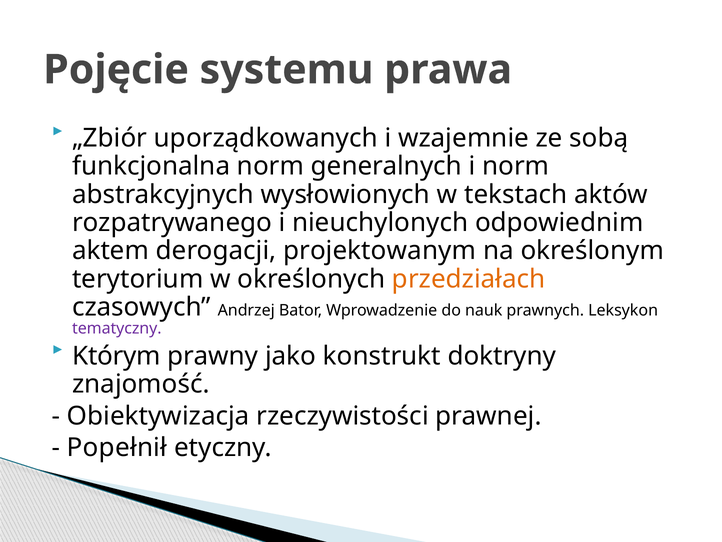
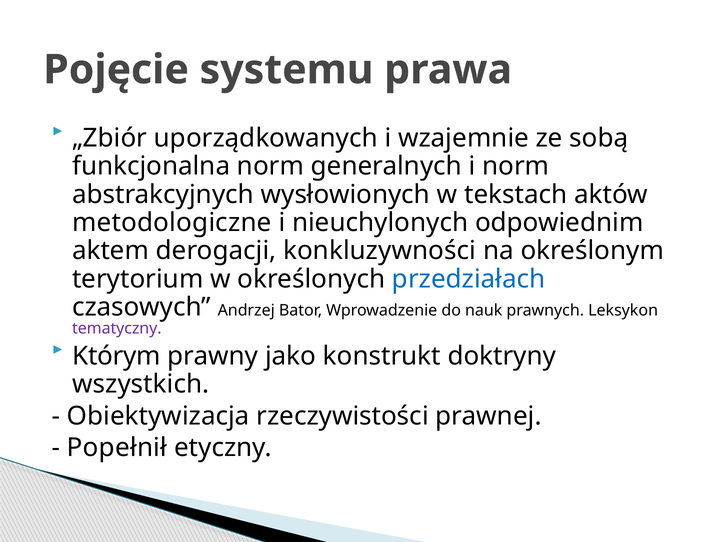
rozpatrywanego: rozpatrywanego -> metodologiczne
projektowanym: projektowanym -> konkluzywności
przedziałach colour: orange -> blue
znajomość: znajomość -> wszystkich
